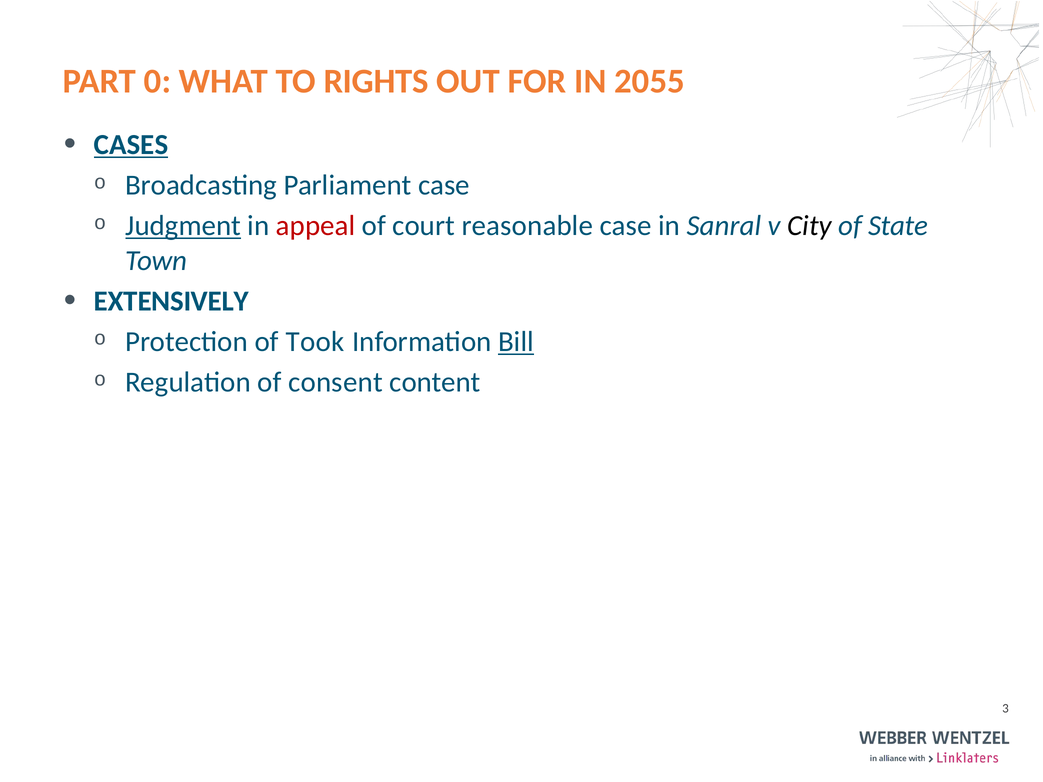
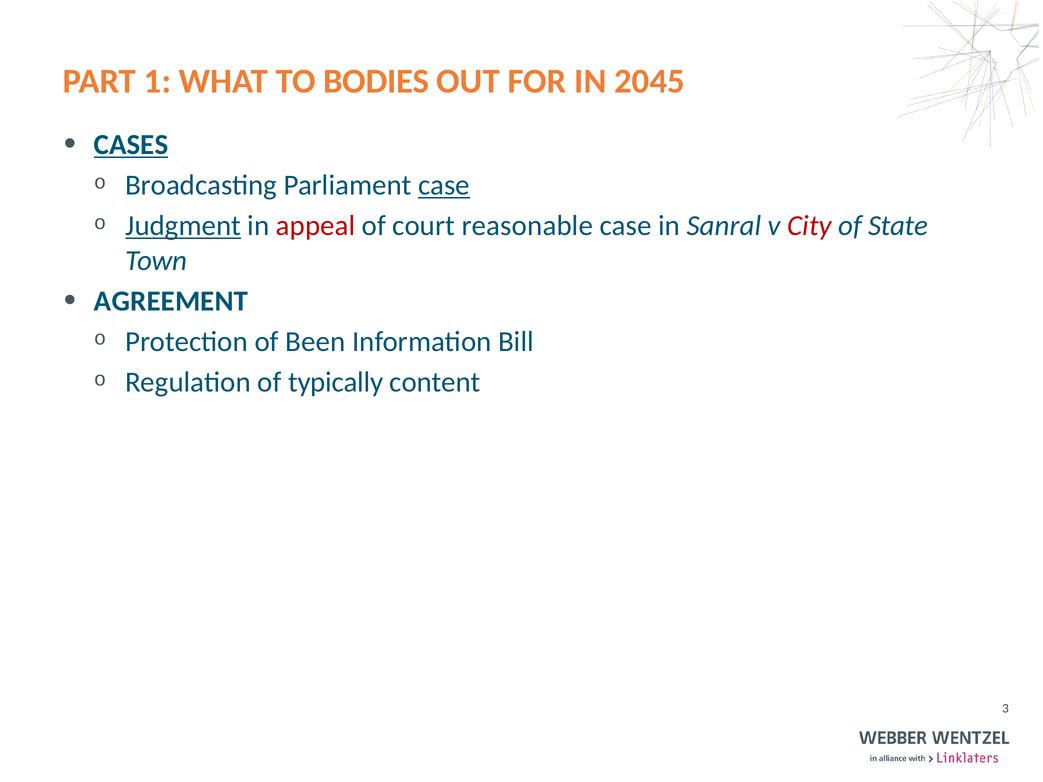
0: 0 -> 1
RIGHTS: RIGHTS -> BODIES
2055: 2055 -> 2045
case at (444, 185) underline: none -> present
City colour: black -> red
EXTENSIVELY: EXTENSIVELY -> AGREEMENT
Took: Took -> Been
Bill underline: present -> none
consent: consent -> typically
